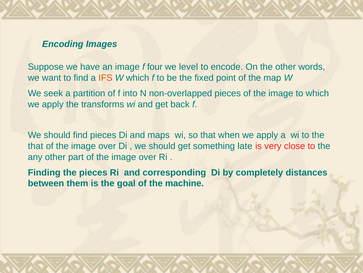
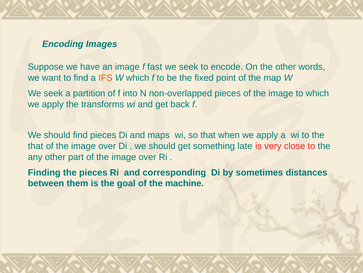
four: four -> fast
level at (189, 67): level -> seek
completely: completely -> sometimes
